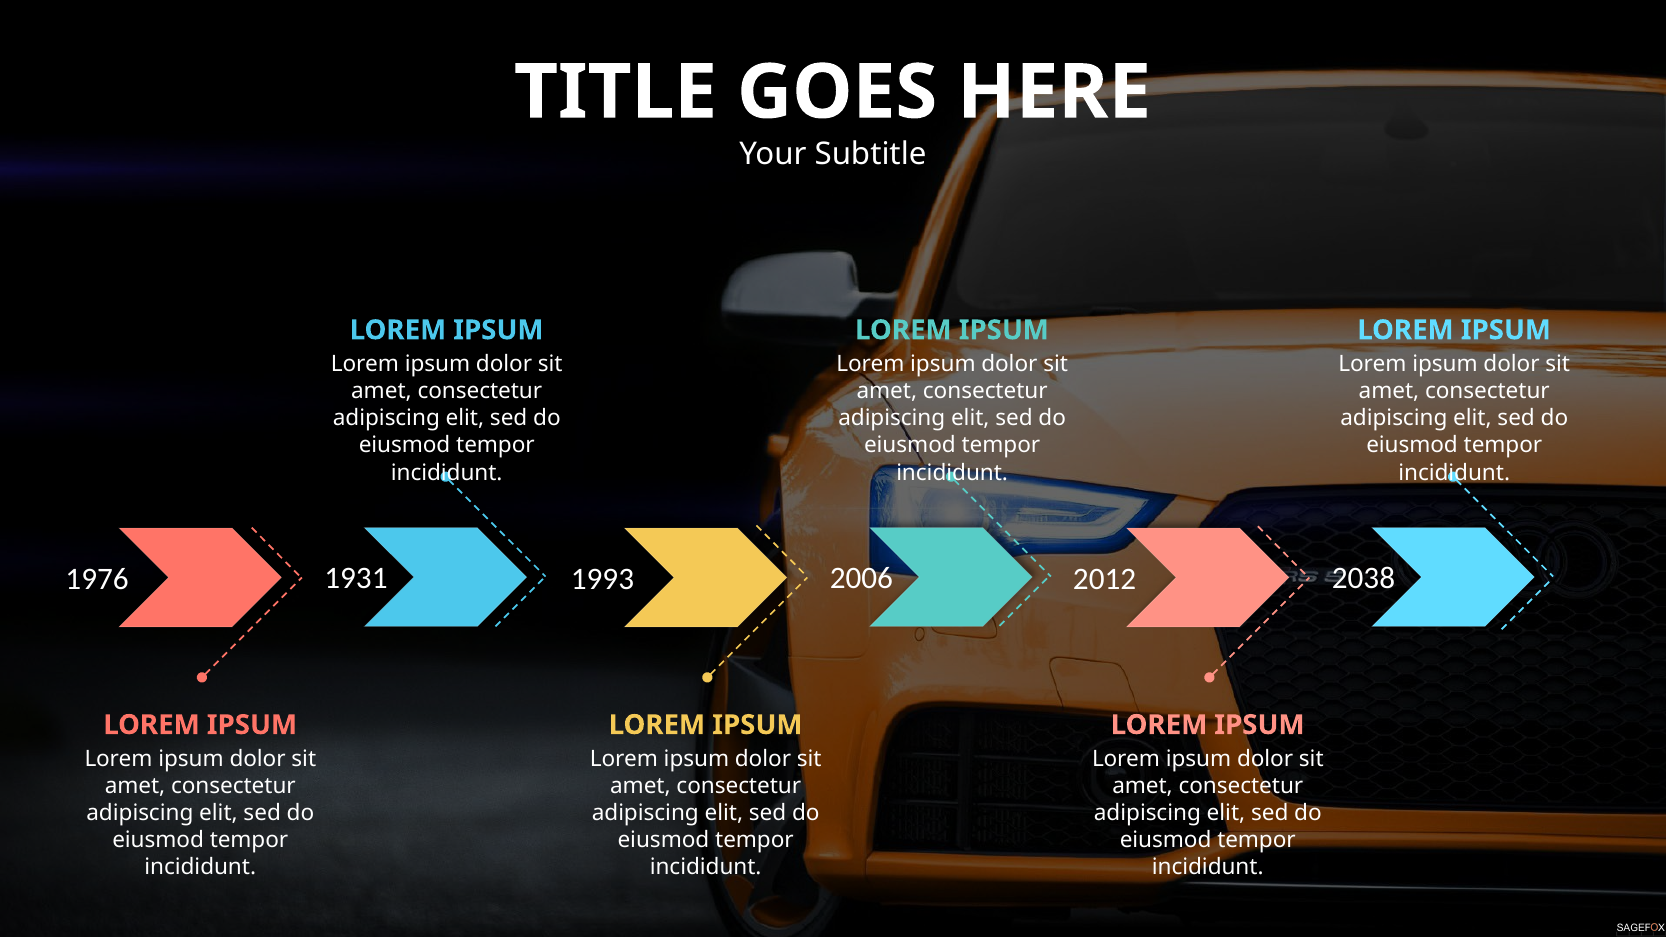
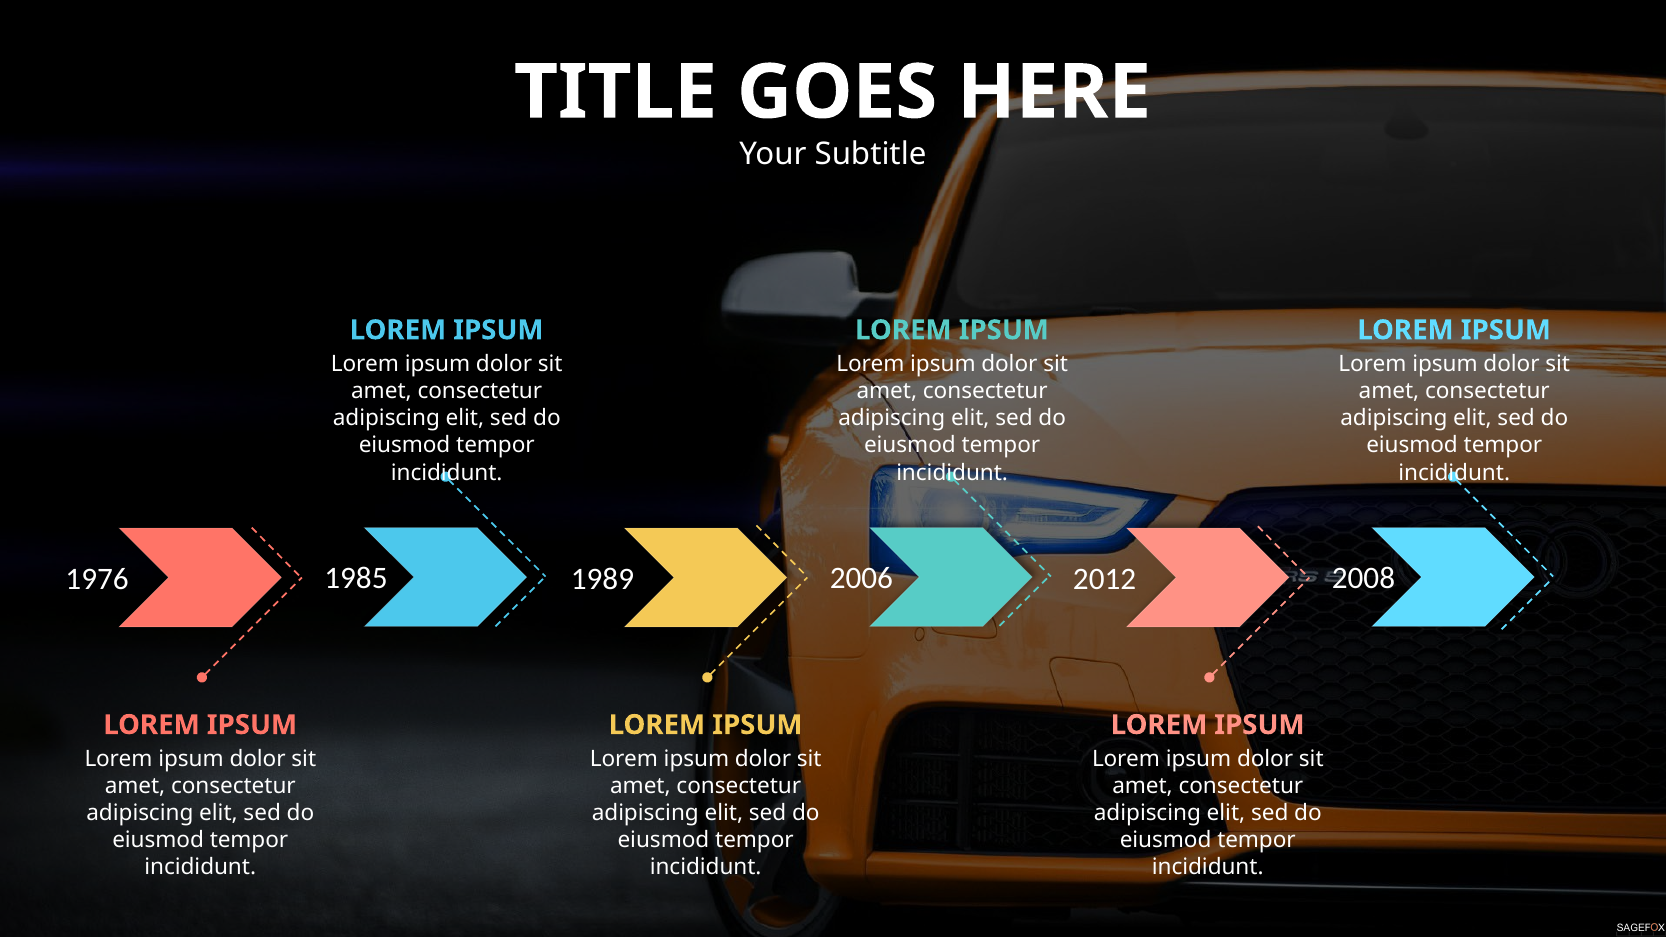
1931: 1931 -> 1985
1993: 1993 -> 1989
2038: 2038 -> 2008
